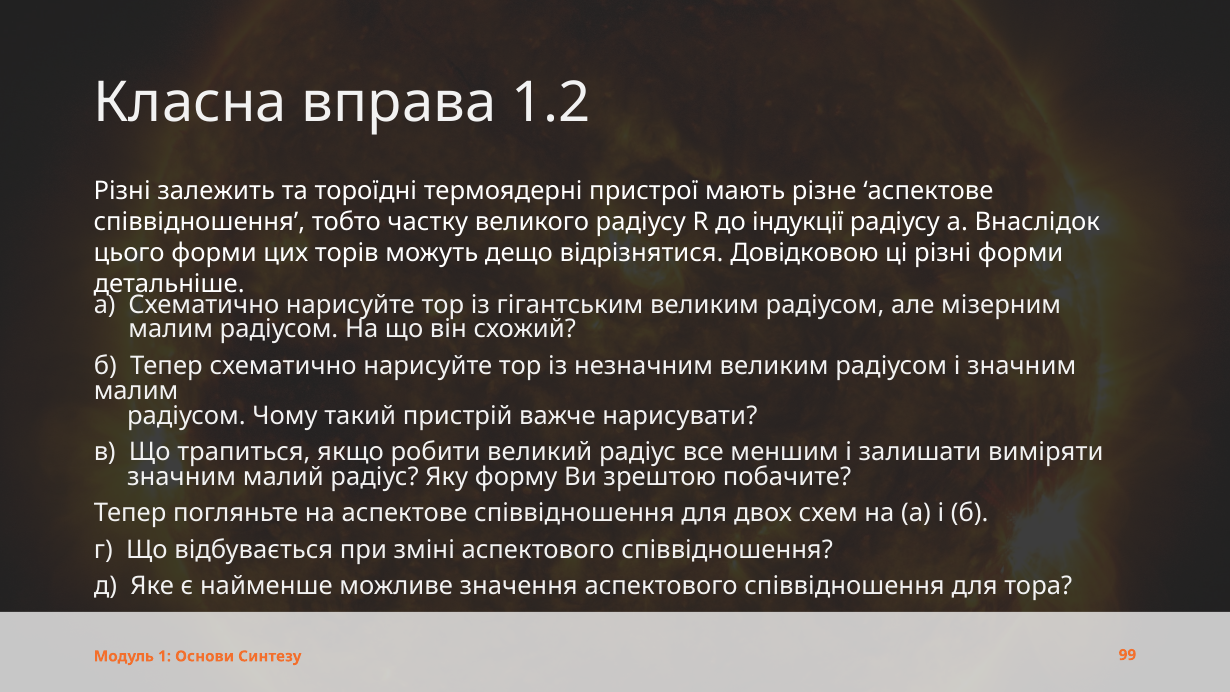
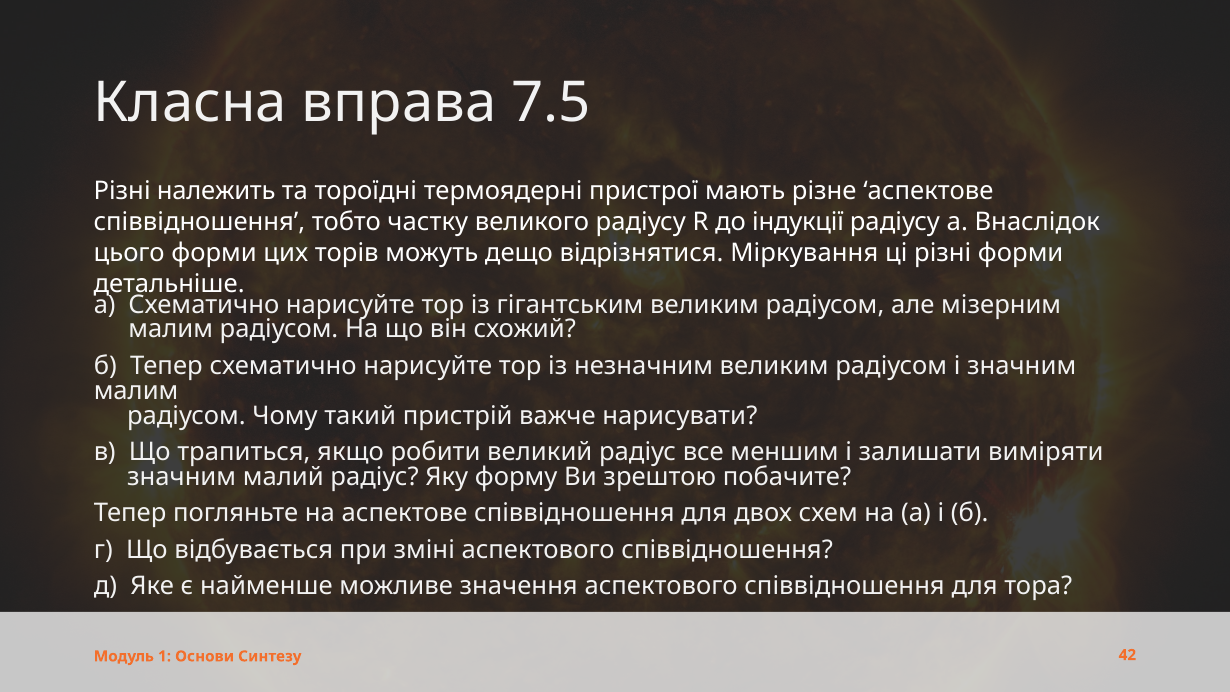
1.2: 1.2 -> 7.5
залежить: залежить -> належить
Довідковою: Довідковою -> Міркування
99: 99 -> 42
